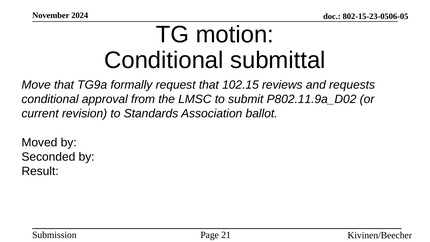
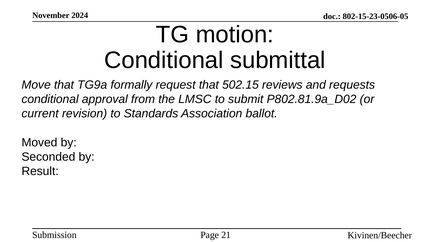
102.15: 102.15 -> 502.15
P802.11.9a_D02: P802.11.9a_D02 -> P802.81.9a_D02
